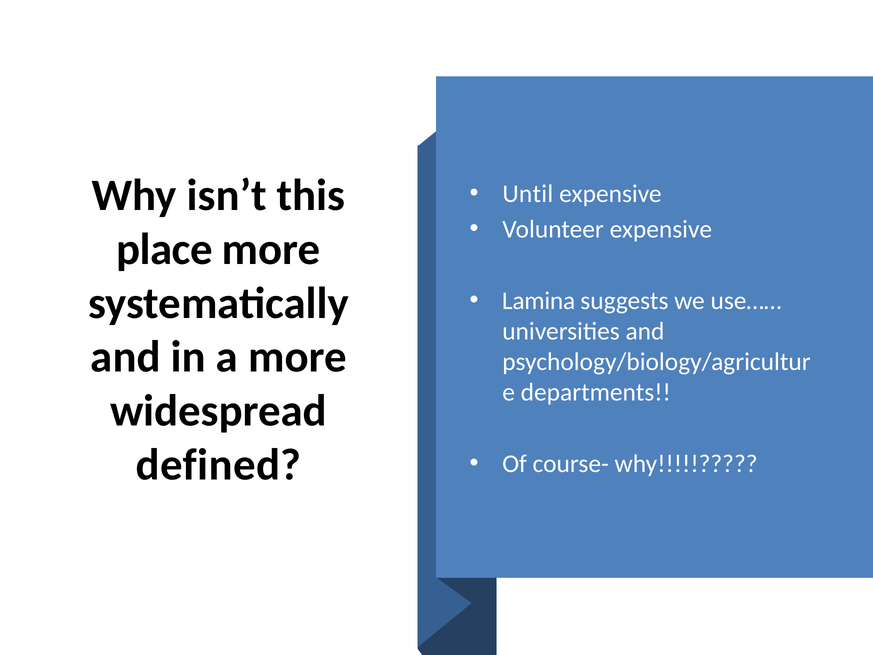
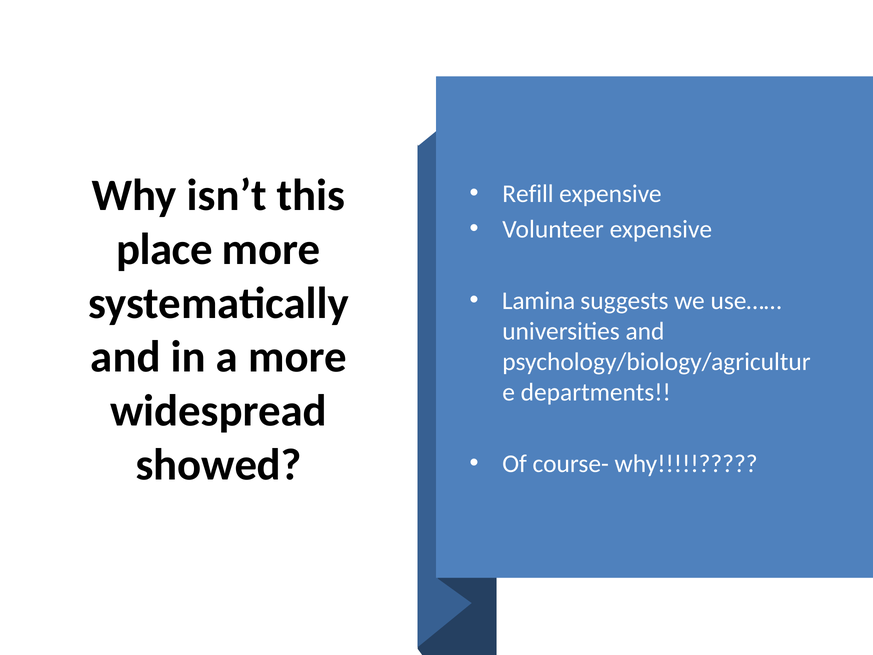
Until: Until -> Refill
defined: defined -> showed
